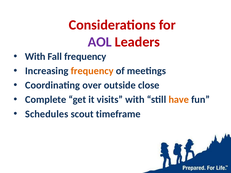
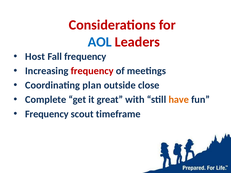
AOL colour: purple -> blue
With at (35, 57): With -> Host
frequency at (92, 71) colour: orange -> red
over: over -> plan
visits: visits -> great
Schedules at (47, 114): Schedules -> Frequency
